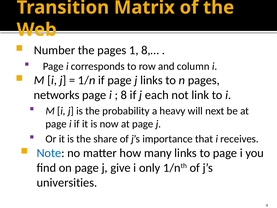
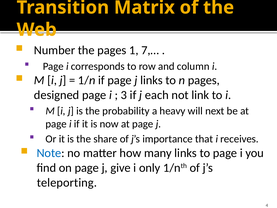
8,…: 8,… -> 7,…
networks: networks -> designed
8: 8 -> 3
universities: universities -> teleporting
